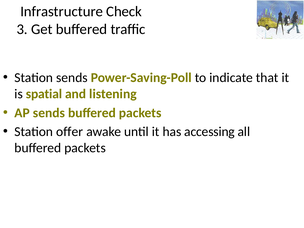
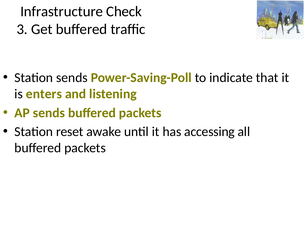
spatial: spatial -> enters
offer: offer -> reset
